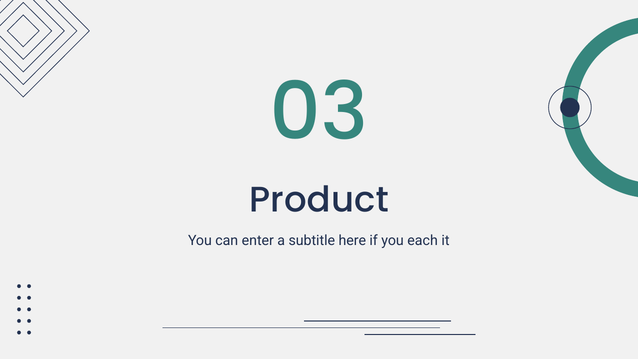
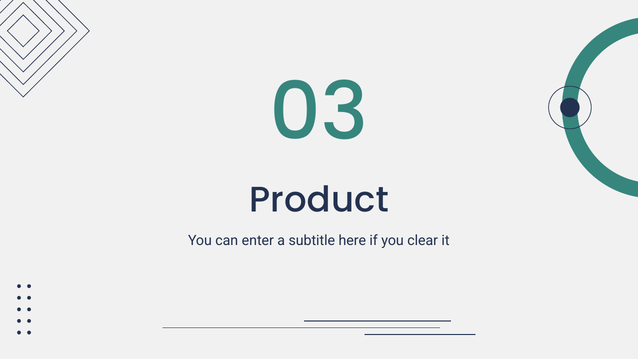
each: each -> clear
